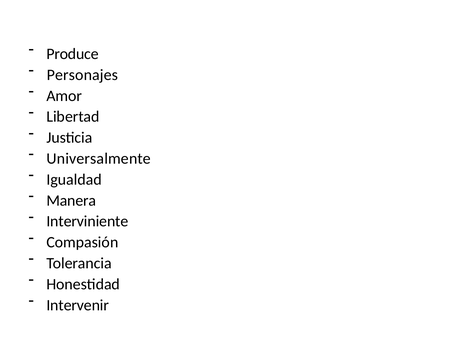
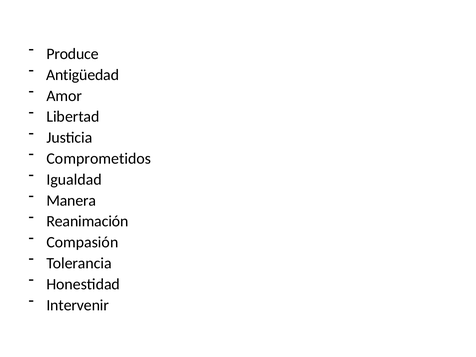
Personajes: Personajes -> Antigüedad
Universalmente: Universalmente -> Comprometidos
Interviniente: Interviniente -> Reanimación
